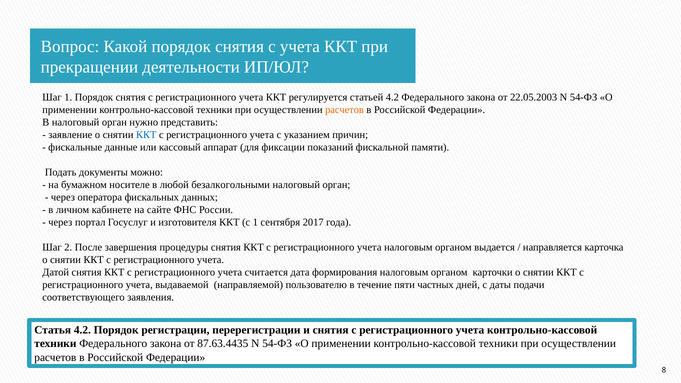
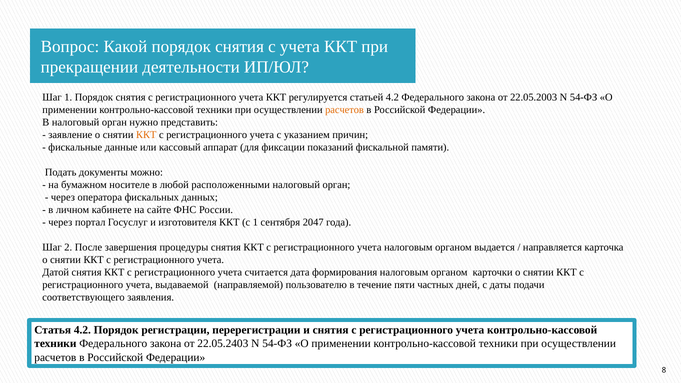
ККТ at (146, 135) colour: blue -> orange
безалкогольными: безалкогольными -> расположенными
2017: 2017 -> 2047
87.63.4435: 87.63.4435 -> 22.05.2403
